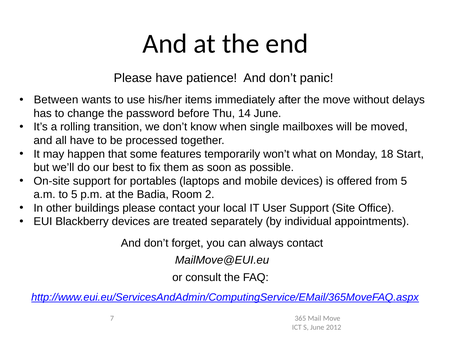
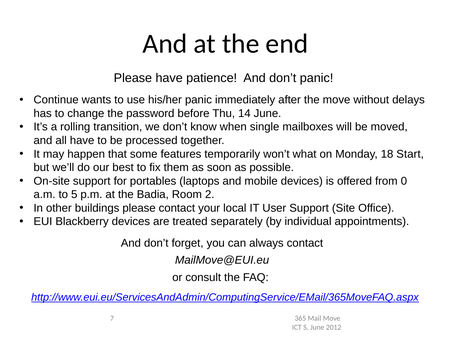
Between: Between -> Continue
his/her items: items -> panic
from 5: 5 -> 0
